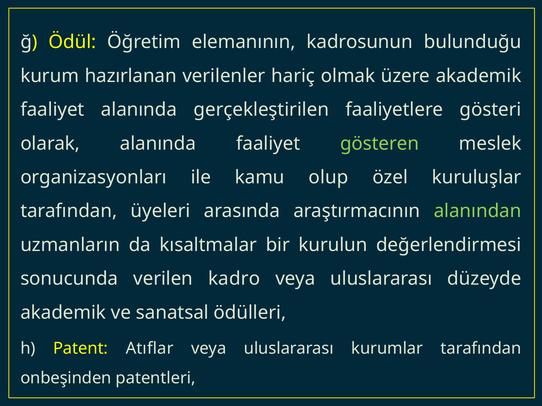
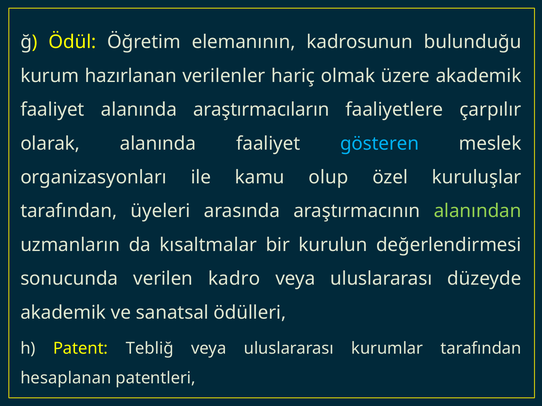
gerçekleştirilen: gerçekleştirilen -> araştırmacıların
gösteri: gösteri -> çarpılır
gösteren colour: light green -> light blue
Atıflar: Atıflar -> Tebliğ
onbeşinden: onbeşinden -> hesaplanan
